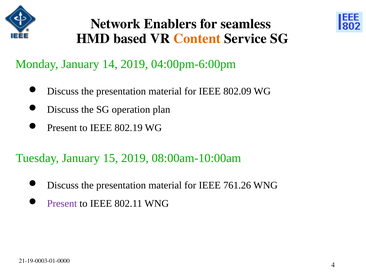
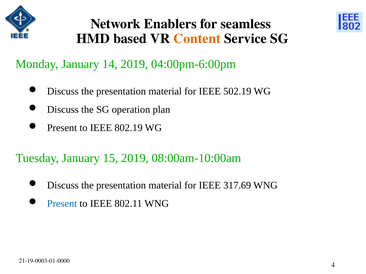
802.09: 802.09 -> 502.19
761.26: 761.26 -> 317.69
Present at (62, 204) colour: purple -> blue
